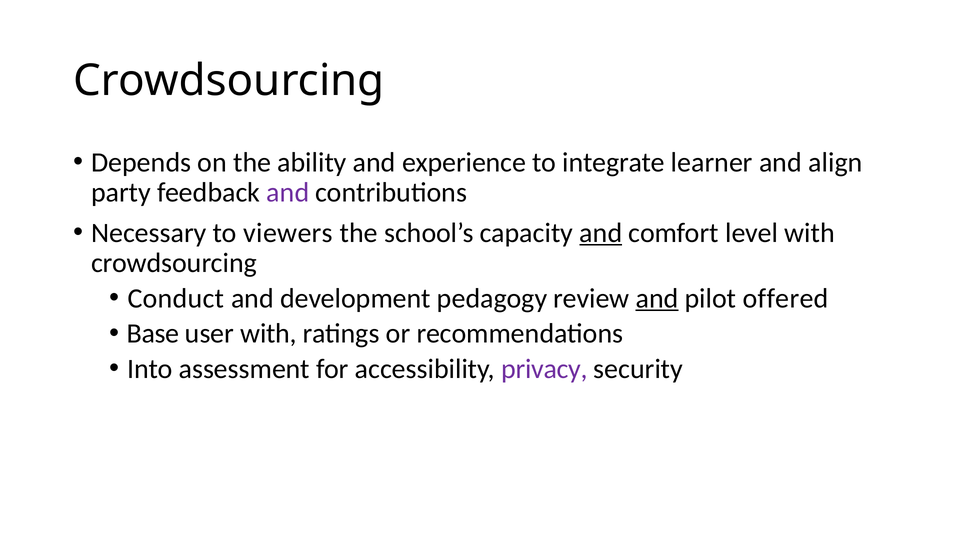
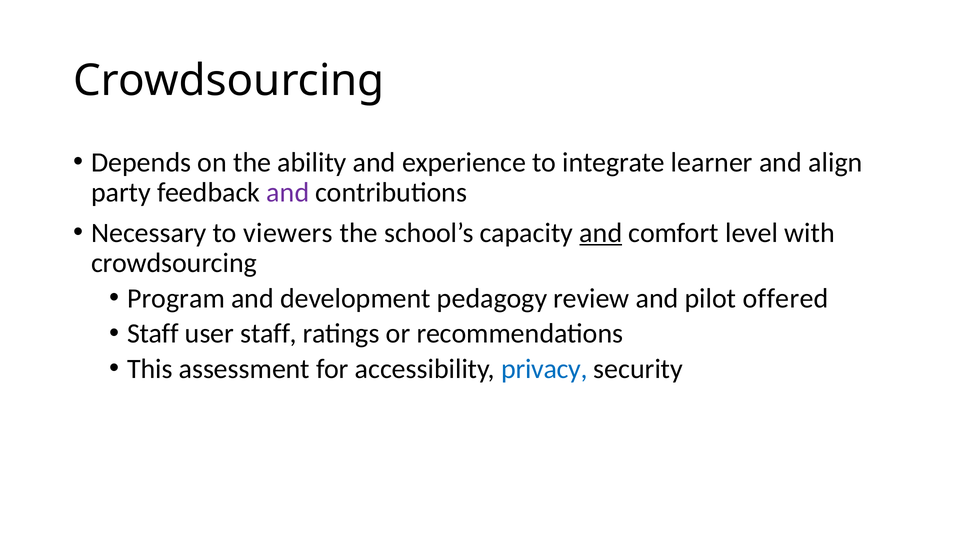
Conduct: Conduct -> Program
and at (657, 298) underline: present -> none
Base at (153, 334): Base -> Staff
user with: with -> staff
Into: Into -> This
privacy colour: purple -> blue
